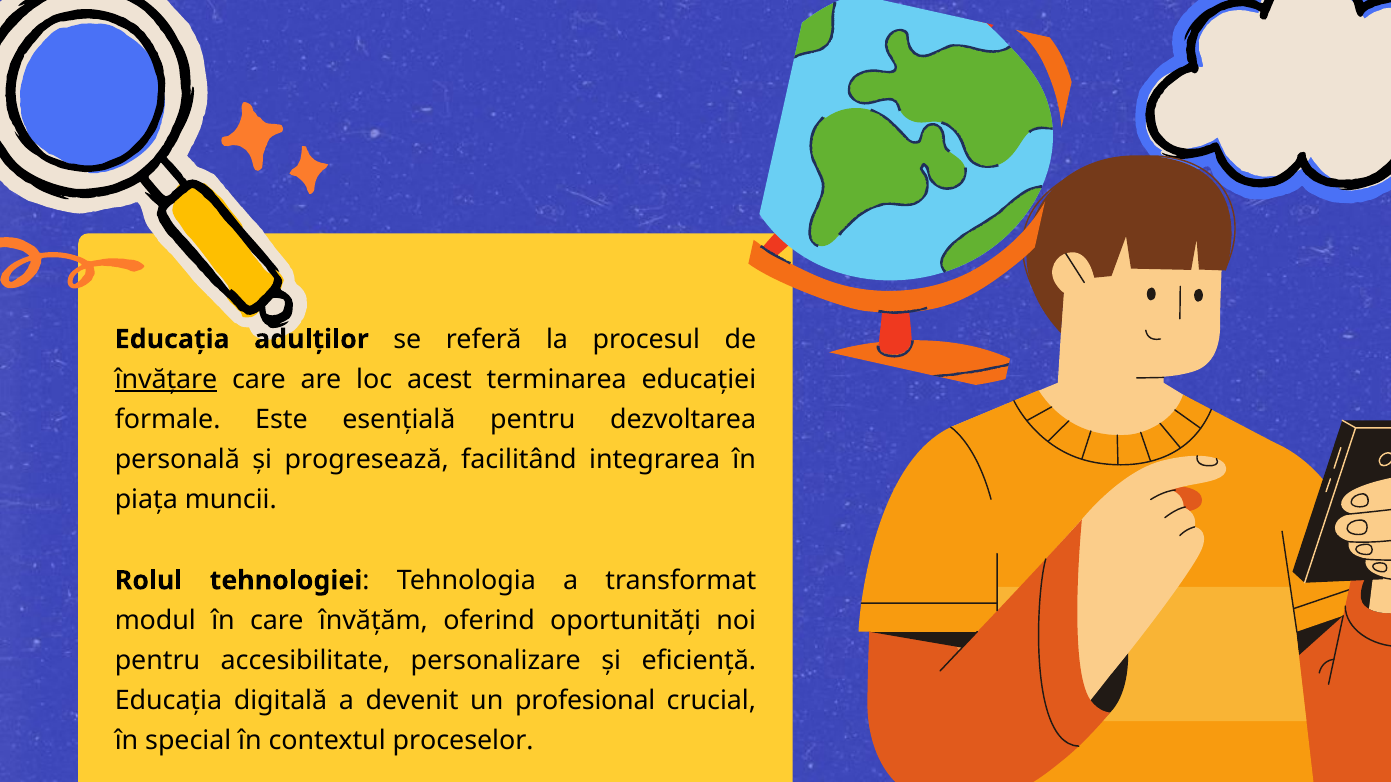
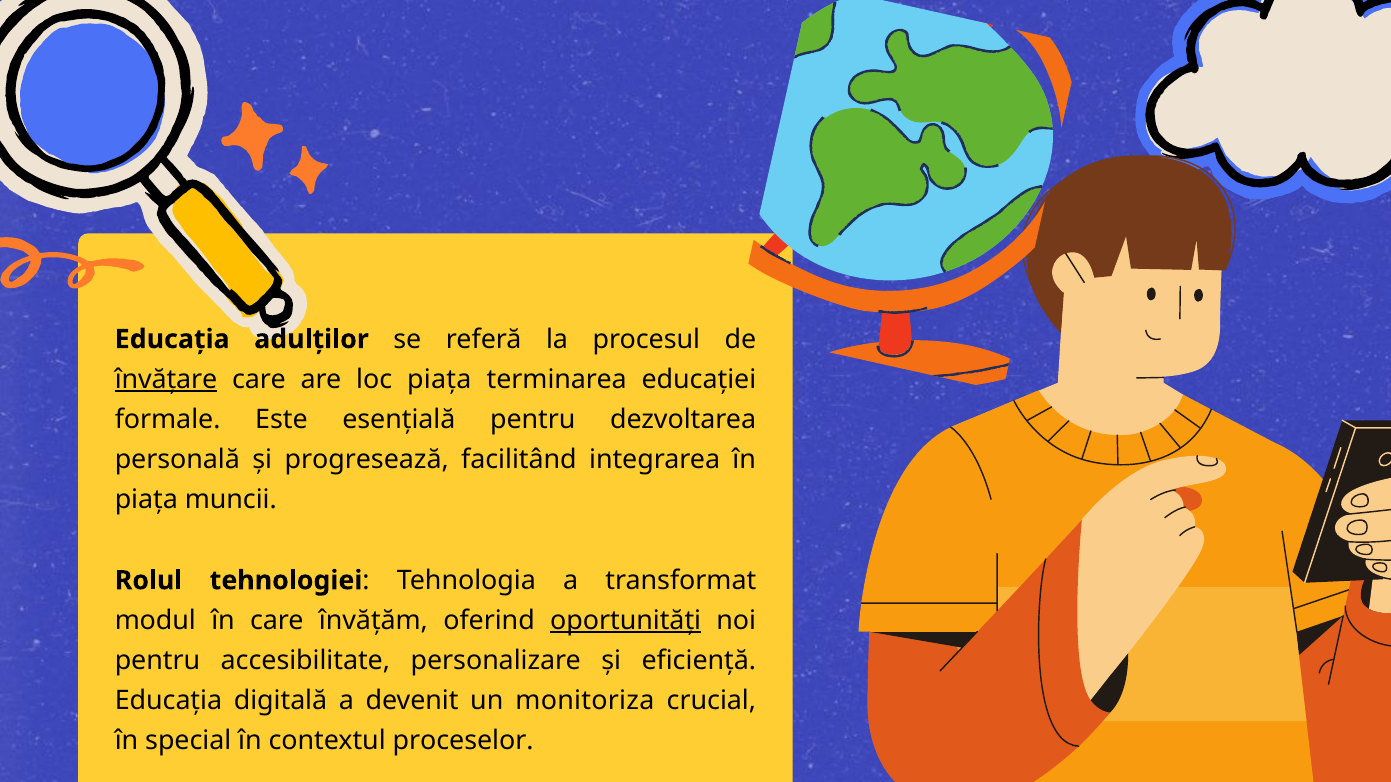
loc acest: acest -> piața
oportunități underline: none -> present
profesional: profesional -> monitoriza
